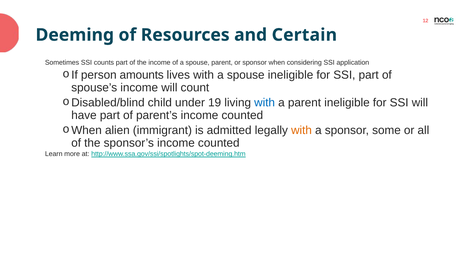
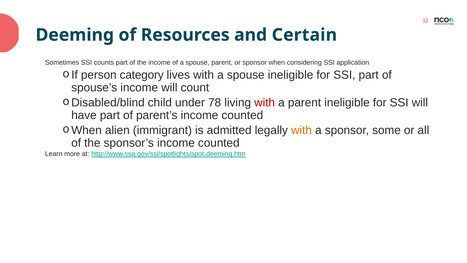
amounts: amounts -> category
19: 19 -> 78
with at (265, 103) colour: blue -> red
